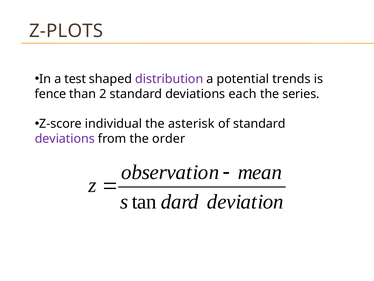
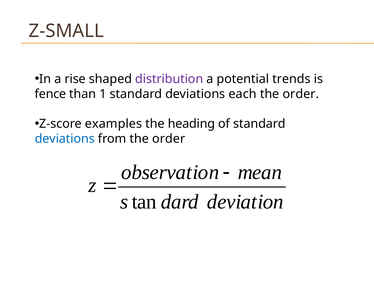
Z-PLOTS: Z-PLOTS -> Z-SMALL
test: test -> rise
2: 2 -> 1
series at (301, 94): series -> order
individual: individual -> examples
asterisk: asterisk -> heading
deviations at (65, 139) colour: purple -> blue
